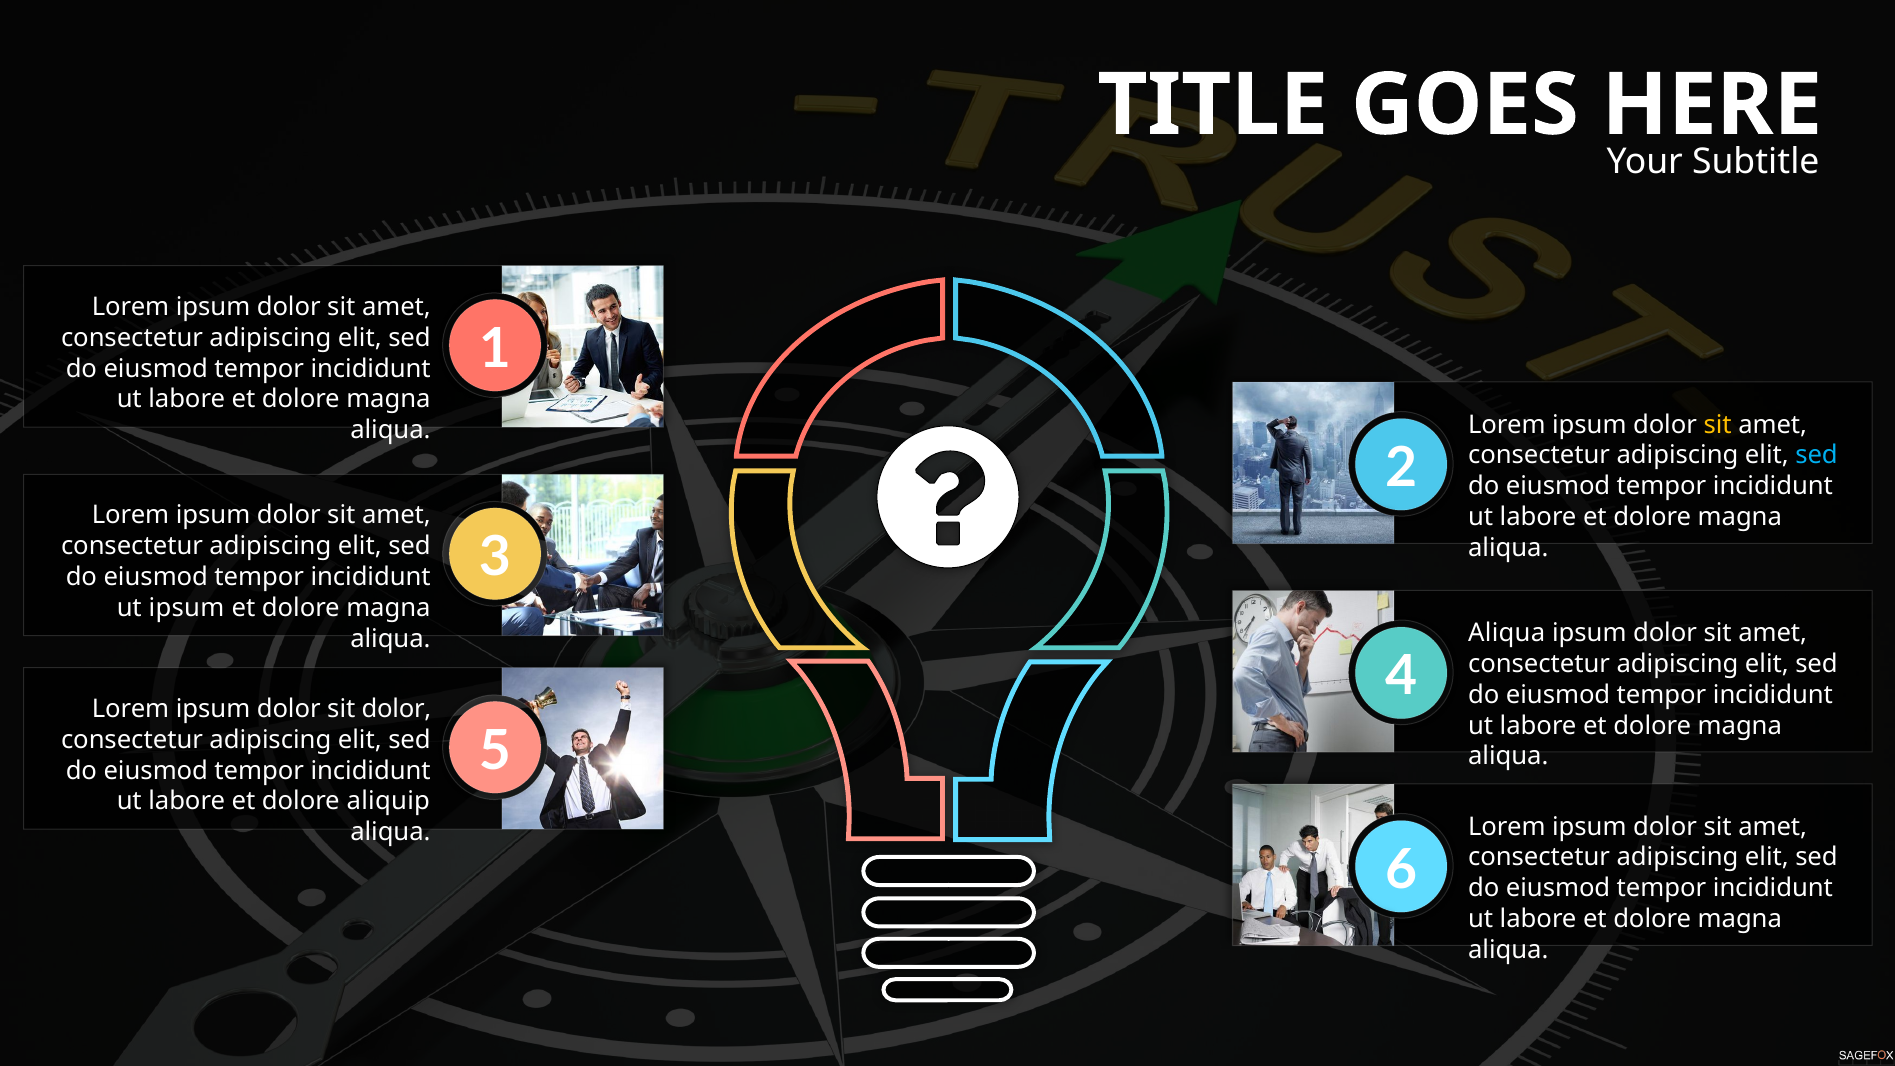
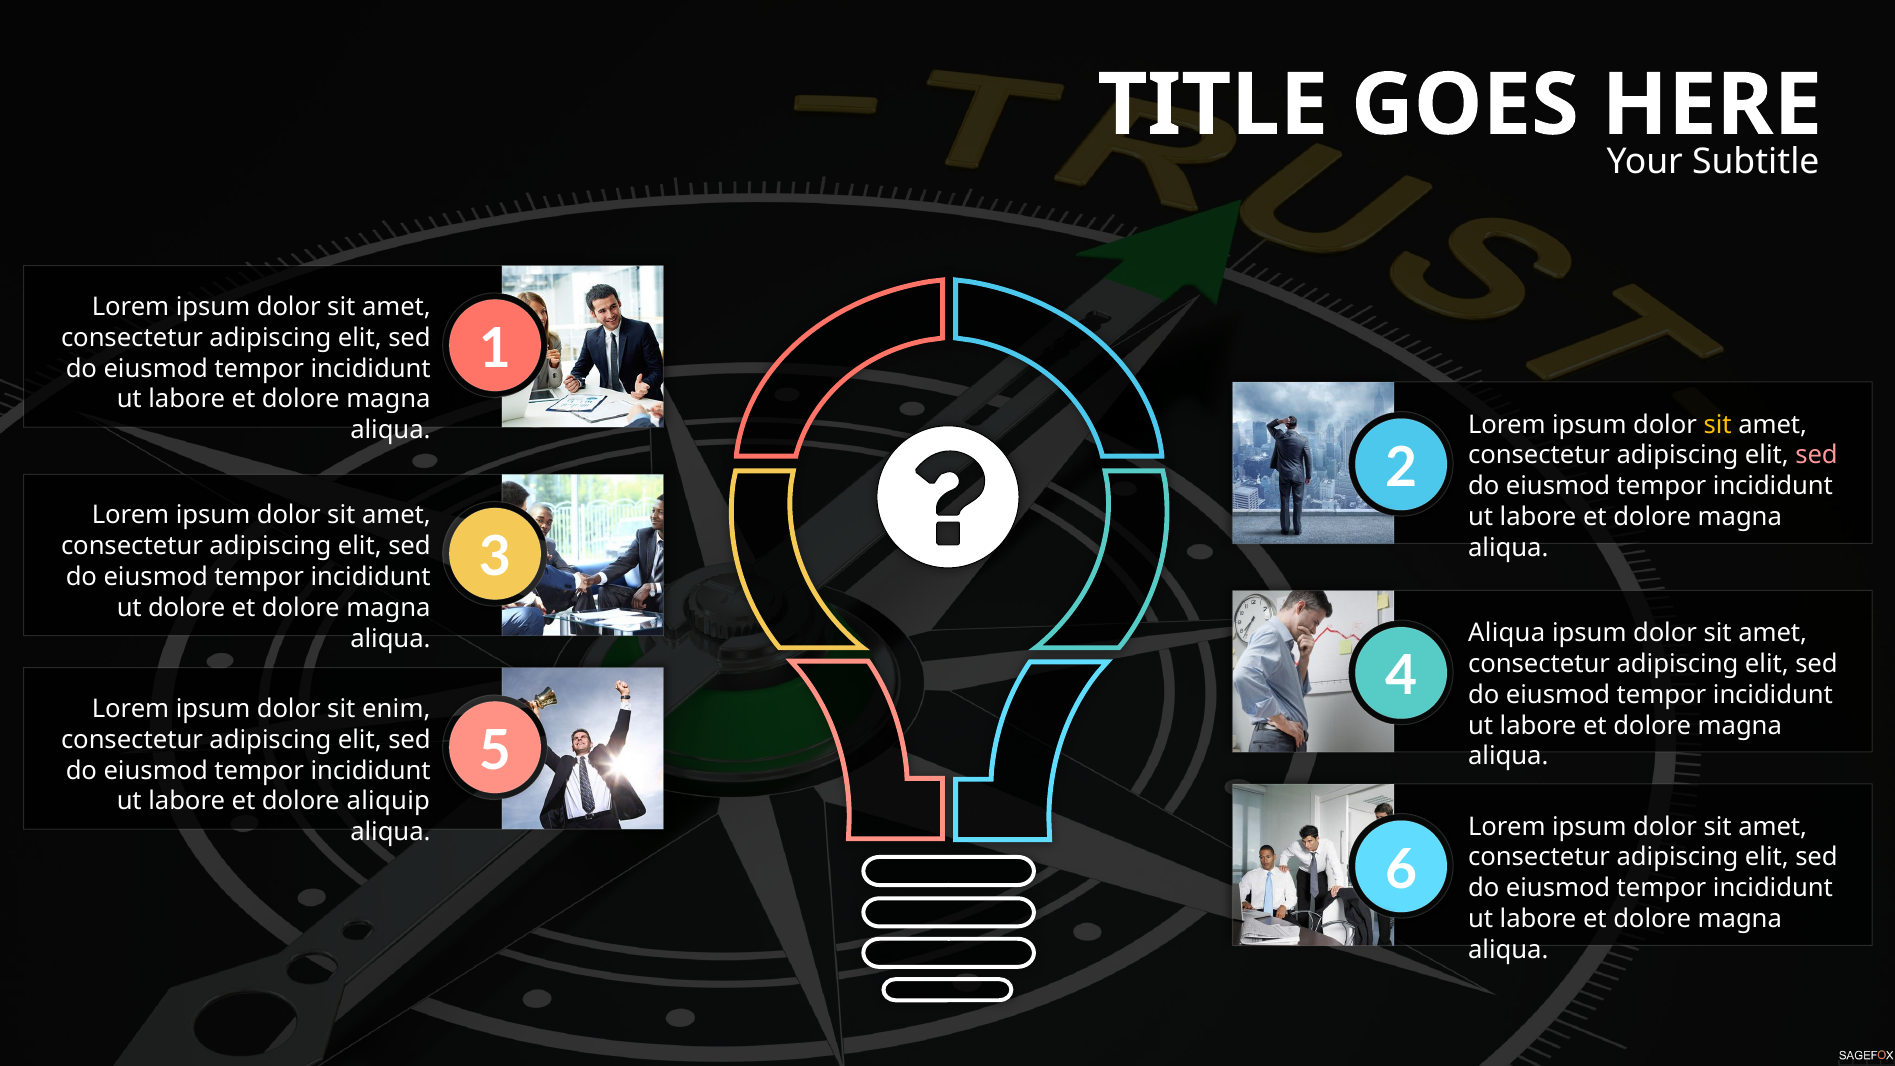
sed at (1817, 455) colour: light blue -> pink
ut ipsum: ipsum -> dolore
sit dolor: dolor -> enim
